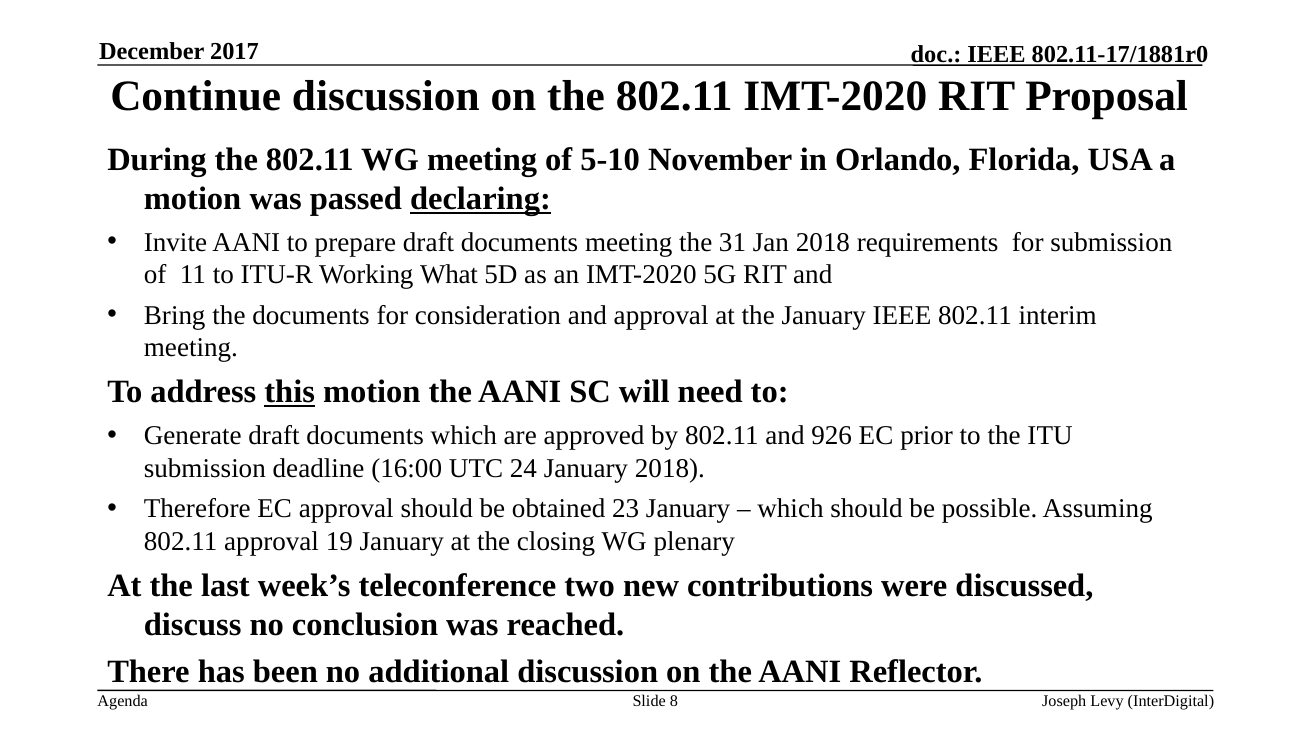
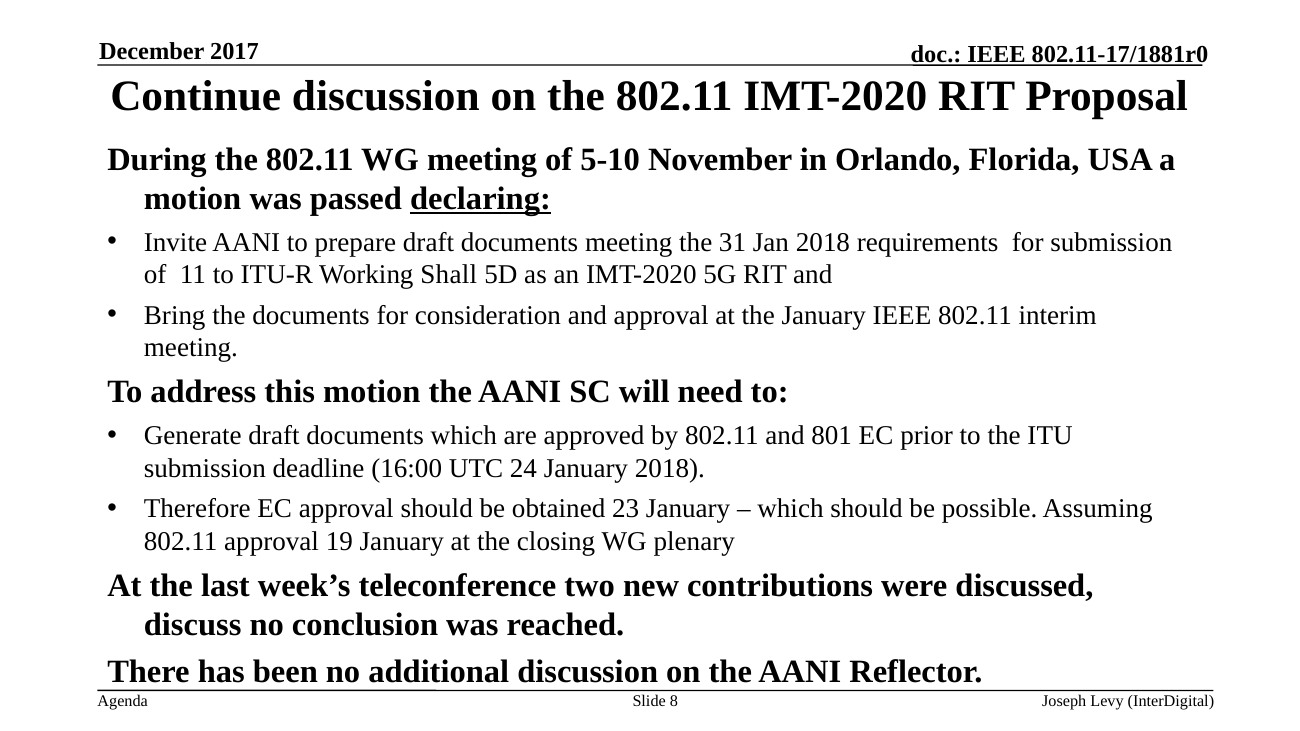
What: What -> Shall
this underline: present -> none
926: 926 -> 801
